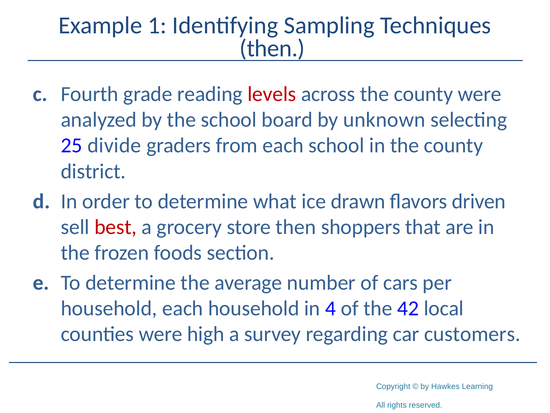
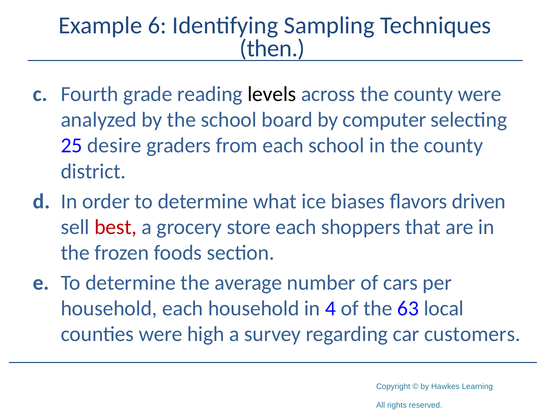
1: 1 -> 6
levels colour: red -> black
unknown: unknown -> computer
divide: divide -> desire
drawn: drawn -> biases
store then: then -> each
42: 42 -> 63
